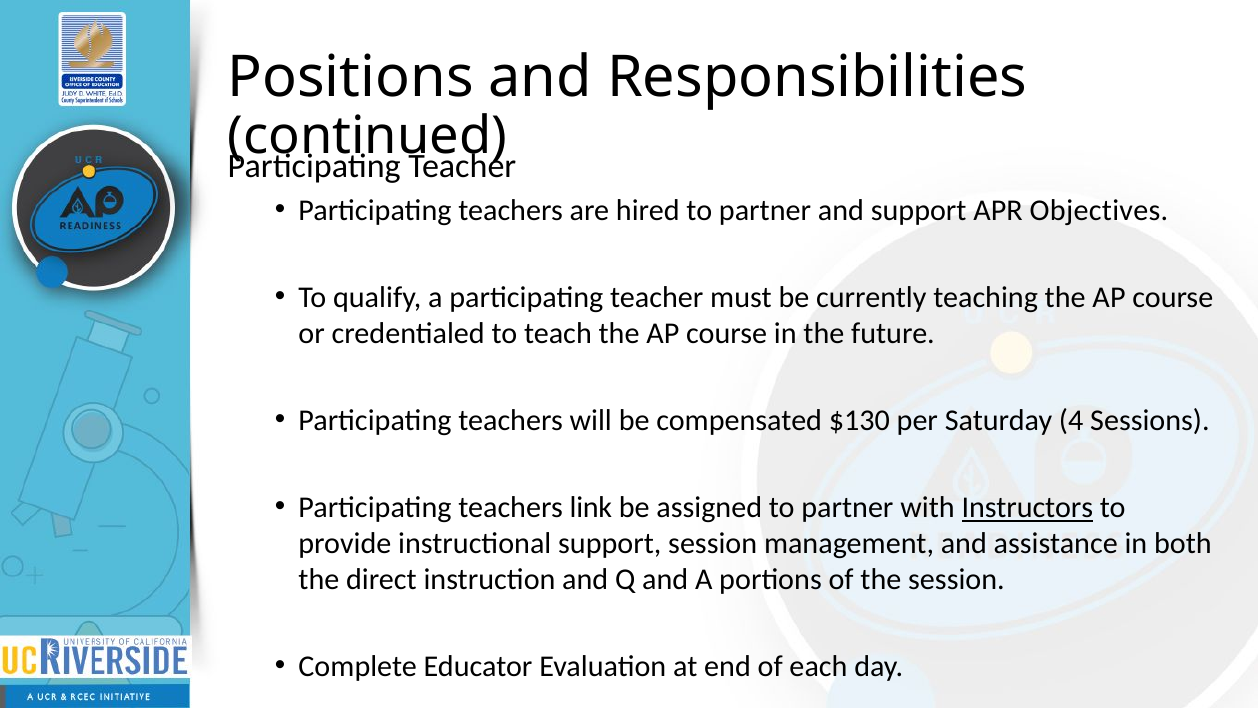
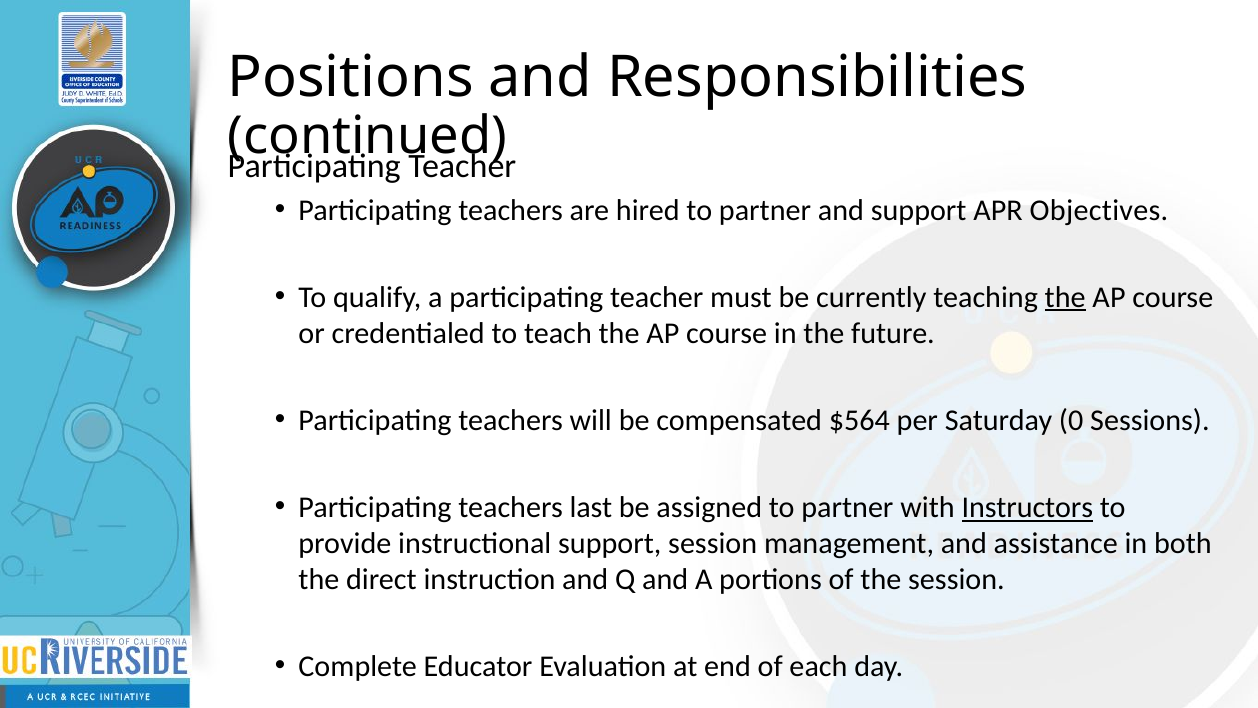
the at (1065, 297) underline: none -> present
$130: $130 -> $564
4: 4 -> 0
link: link -> last
